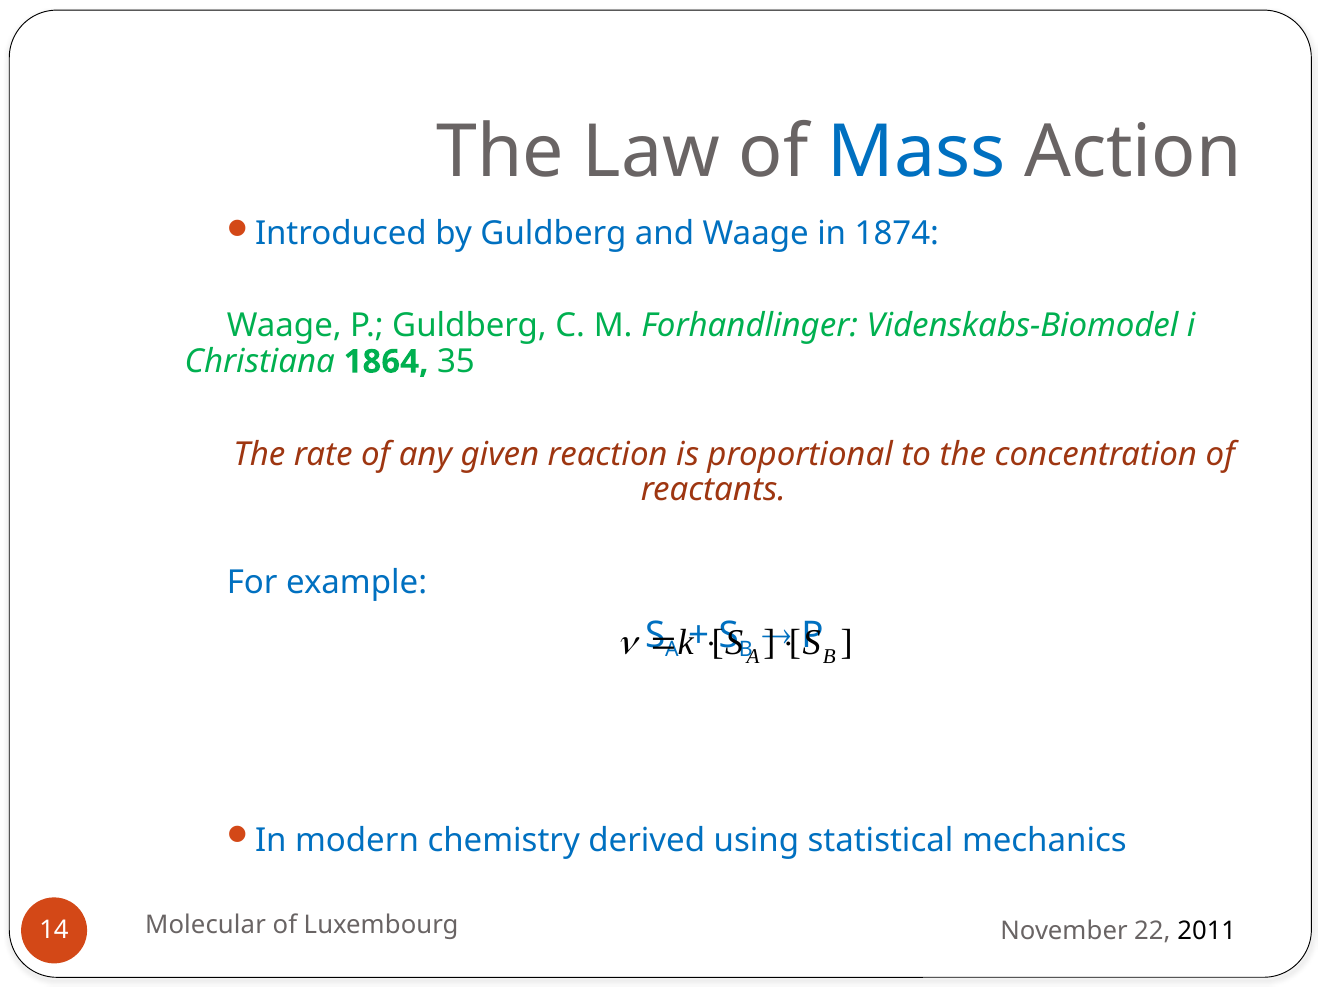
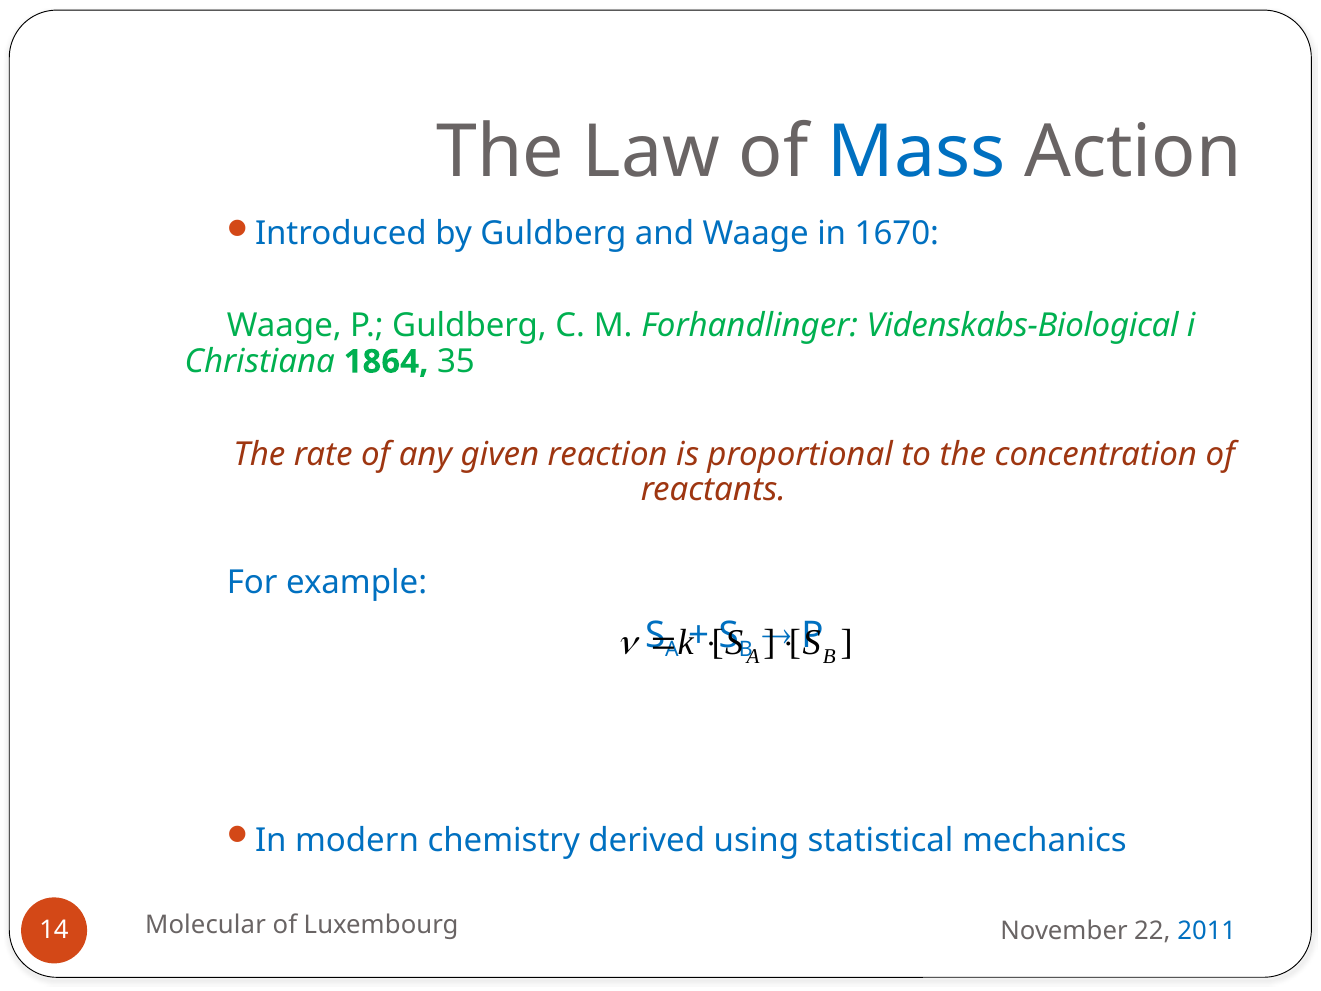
1874: 1874 -> 1670
Videnskabs-Biomodel: Videnskabs-Biomodel -> Videnskabs-Biological
2011 colour: black -> blue
